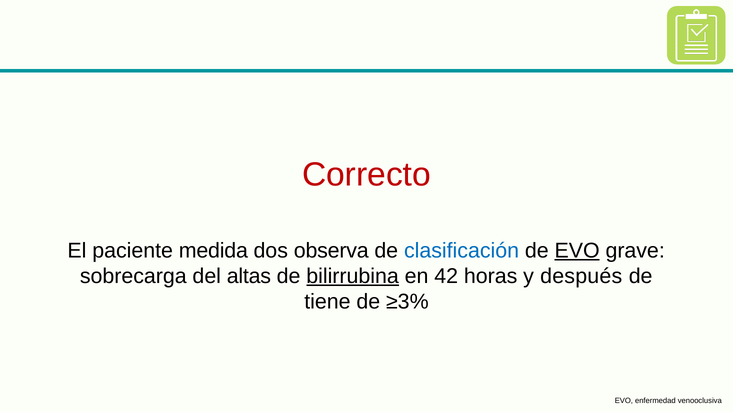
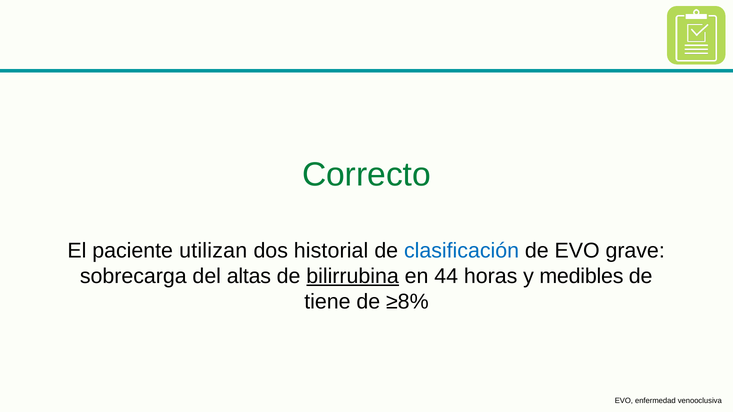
Correcto colour: red -> green
medida: medida -> utilizan
observa: observa -> historial
EVO at (577, 251) underline: present -> none
42: 42 -> 44
después: después -> medibles
≥3%: ≥3% -> ≥8%
